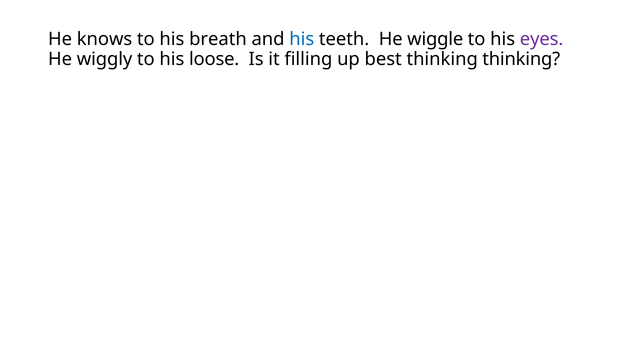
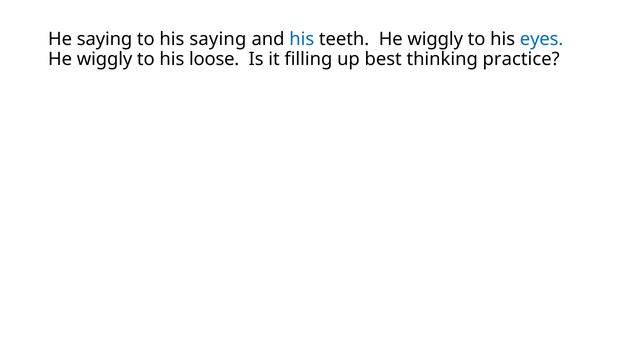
He knows: knows -> saying
his breath: breath -> saying
teeth He wiggle: wiggle -> wiggly
eyes colour: purple -> blue
thinking thinking: thinking -> practice
